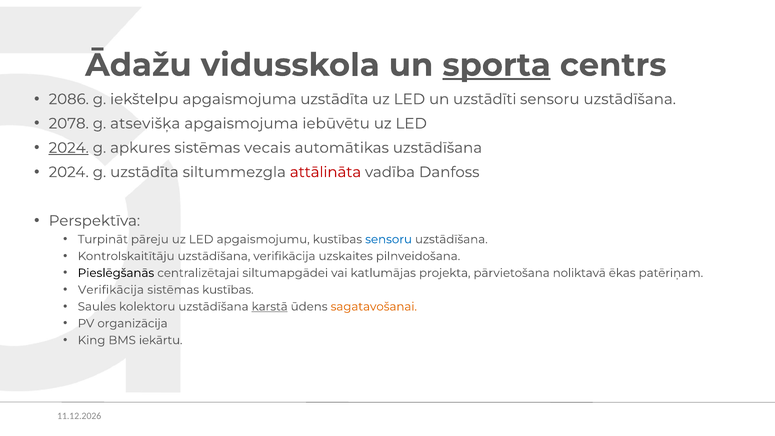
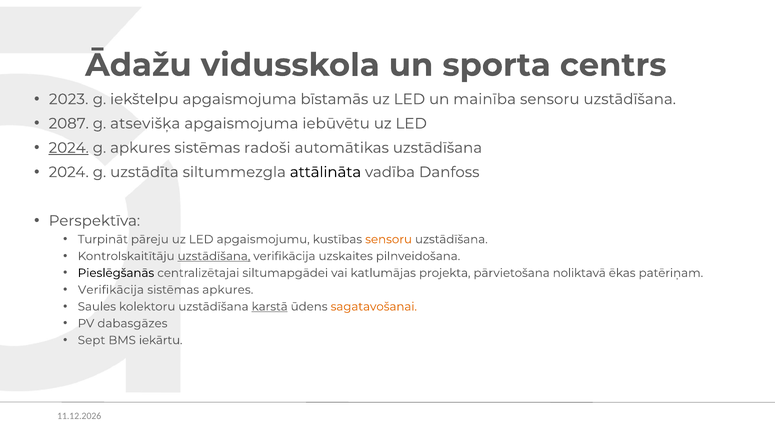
sporta underline: present -> none
2086: 2086 -> 2023
apgaismojuma uzstādīta: uzstādīta -> bīstamās
uzstādīti: uzstādīti -> mainība
2078: 2078 -> 2087
vecais: vecais -> radoši
attālināta colour: red -> black
sensoru at (389, 239) colour: blue -> orange
uzstādīšana at (214, 256) underline: none -> present
sistēmas kustības: kustības -> apkures
organizācija: organizācija -> dabasgāzes
King: King -> Sept
